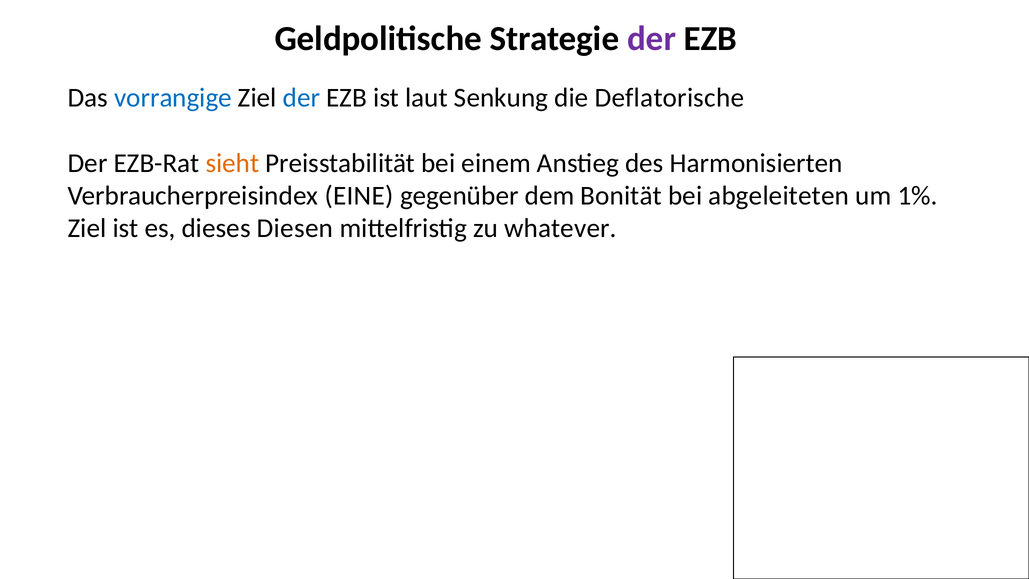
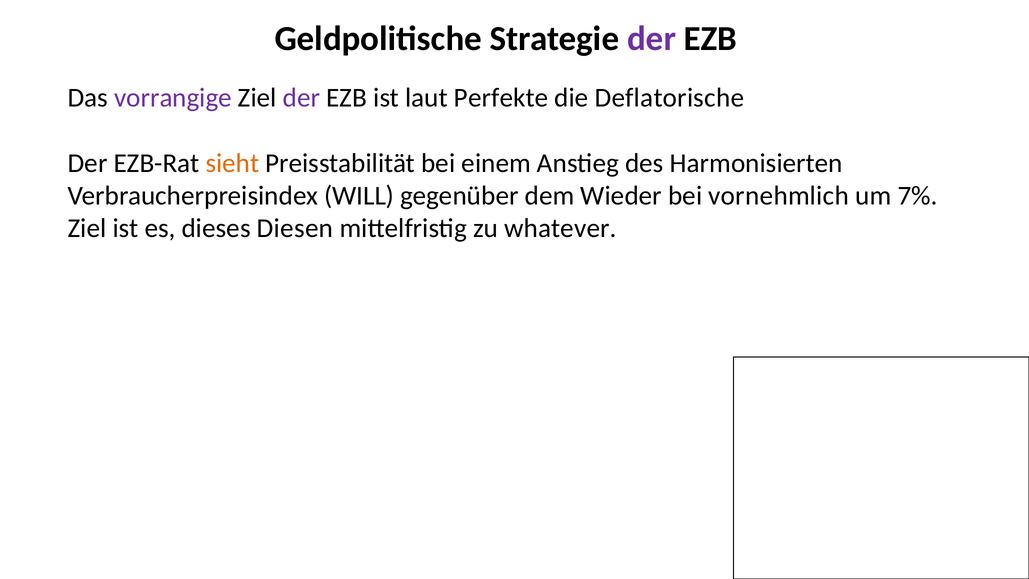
vorrangige colour: blue -> purple
der at (302, 98) colour: blue -> purple
Senkung: Senkung -> Perfekte
EINE: EINE -> WILL
Bonität: Bonität -> Wieder
abgeleiteten: abgeleiteten -> vornehmlich
1%: 1% -> 7%
